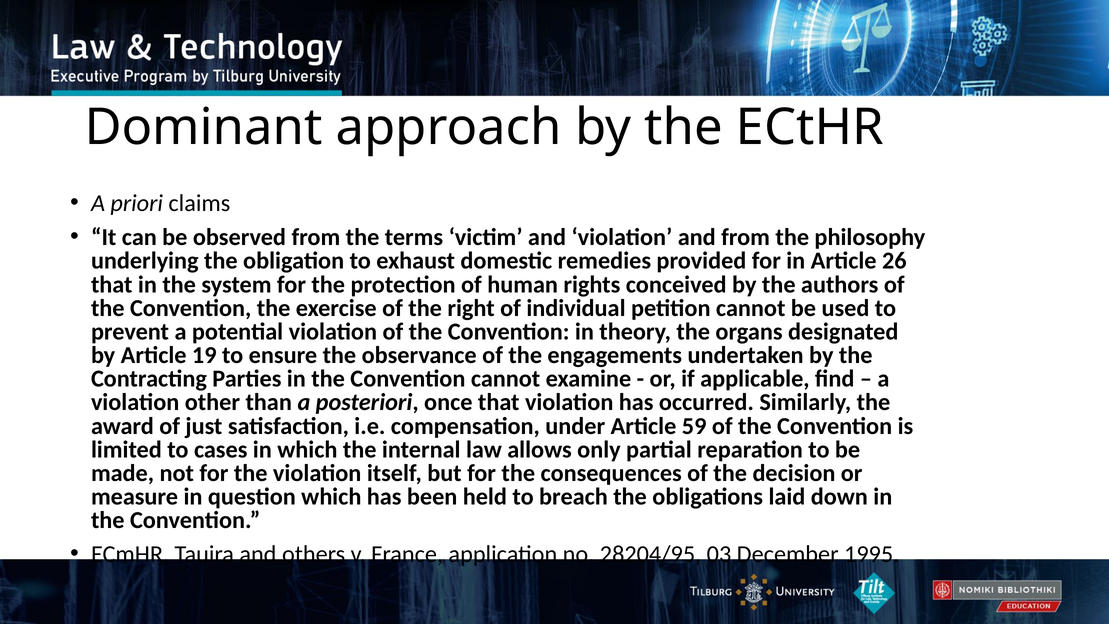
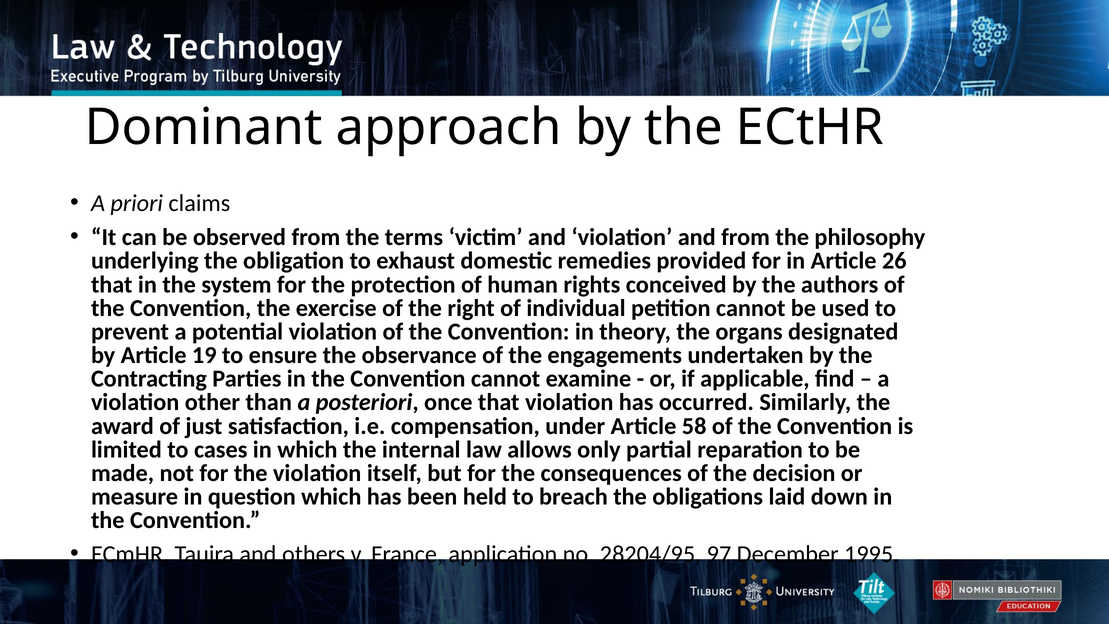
59: 59 -> 58
03: 03 -> 97
